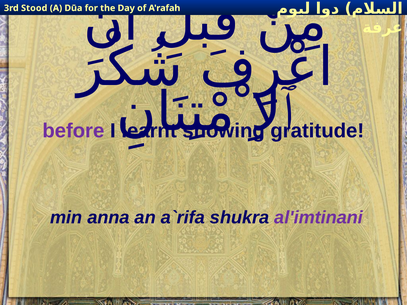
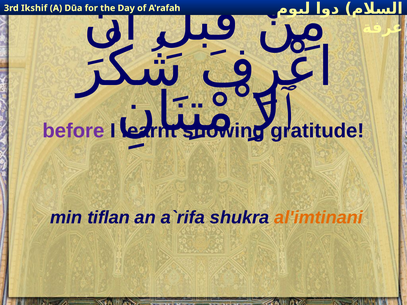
Stood: Stood -> Ikshif
anna: anna -> tiflan
al'imtinani colour: purple -> orange
